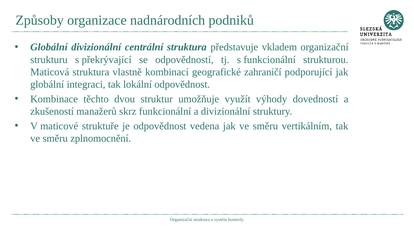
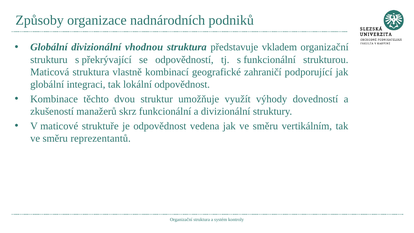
centrální: centrální -> vhodnou
zplnomocnění: zplnomocnění -> reprezentantů
